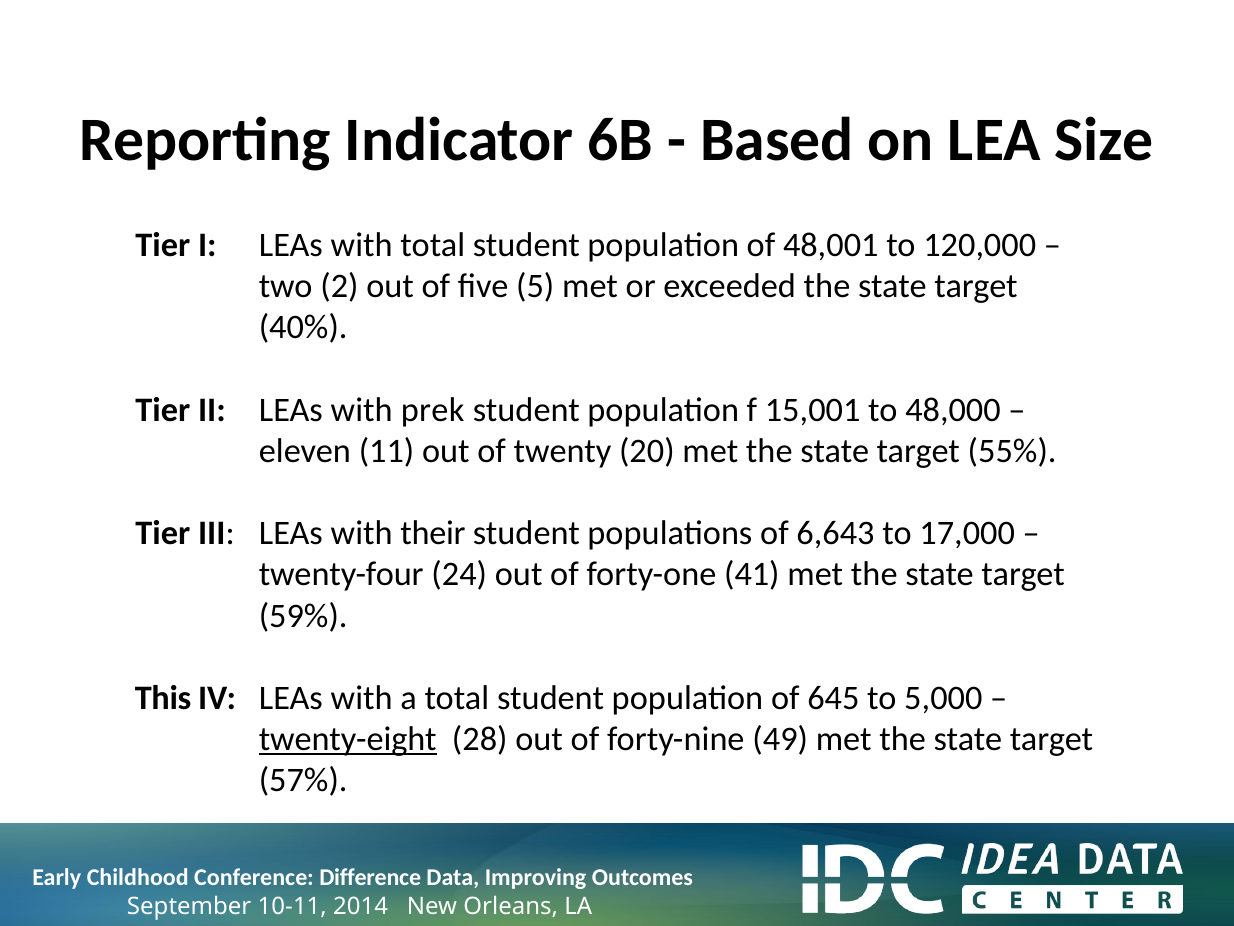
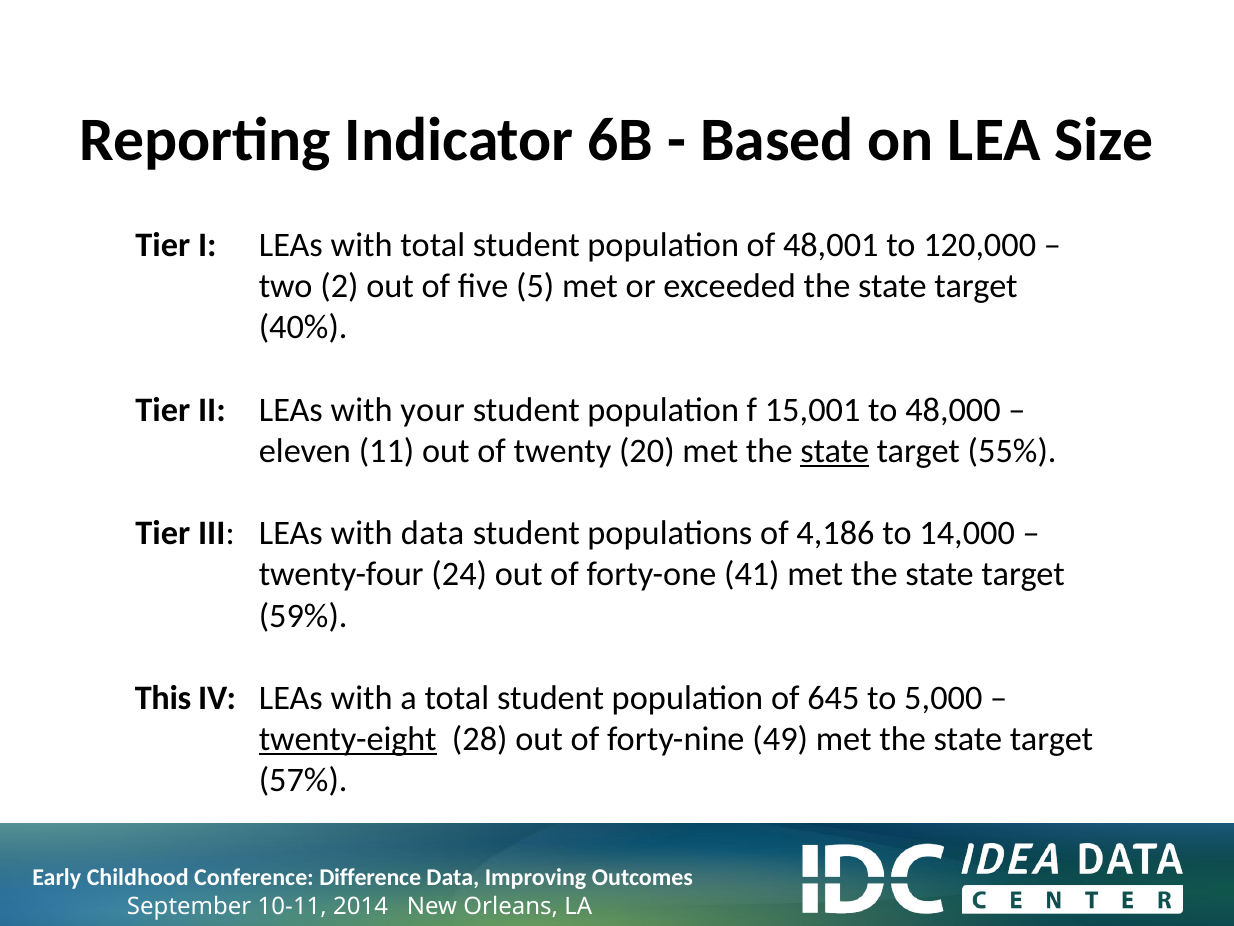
prek: prek -> your
state at (835, 451) underline: none -> present
with their: their -> data
6,643: 6,643 -> 4,186
17,000: 17,000 -> 14,000
